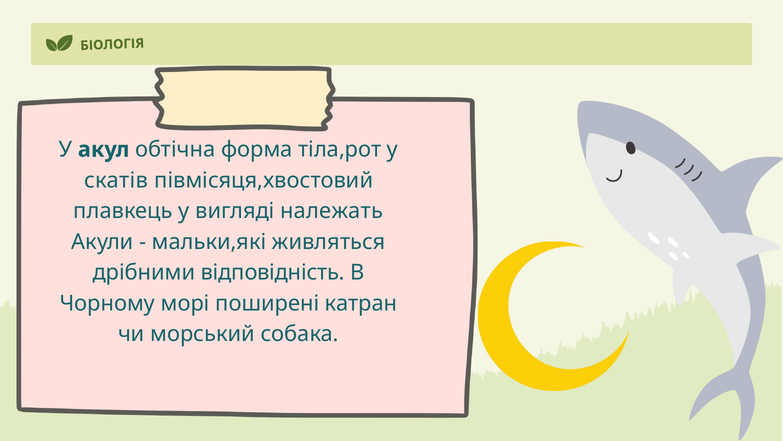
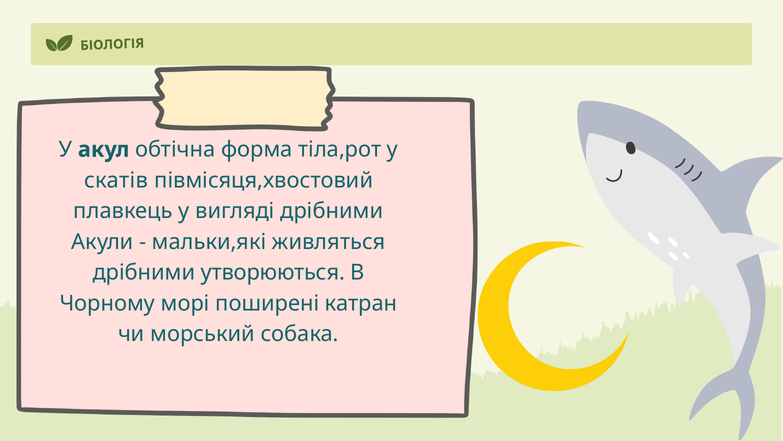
вигляді належать: належать -> дрібними
відповідність: відповідність -> утворюються
